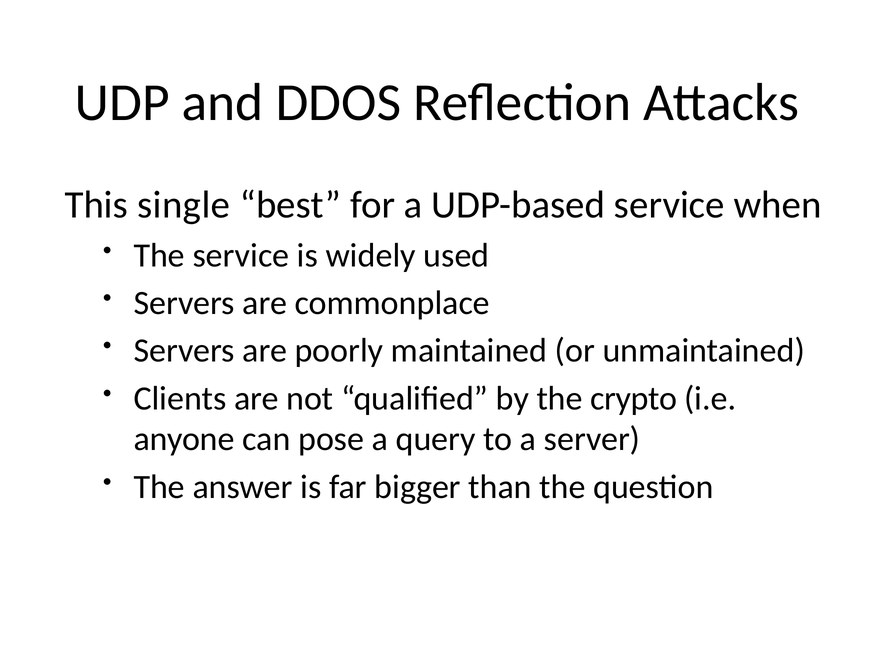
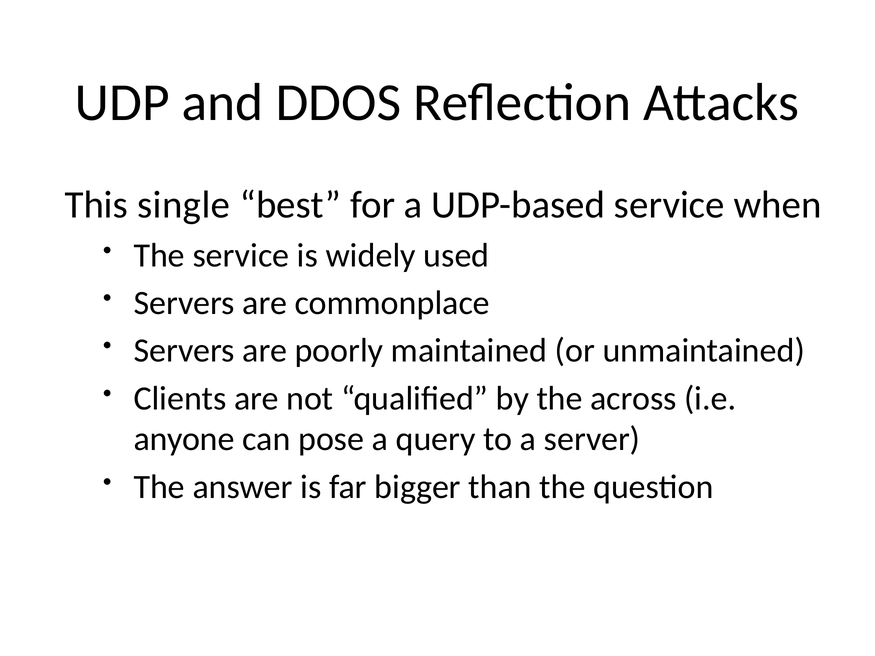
crypto: crypto -> across
